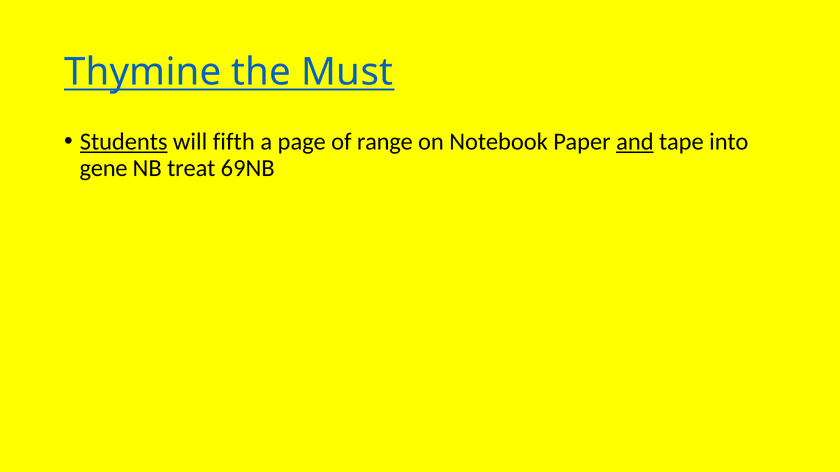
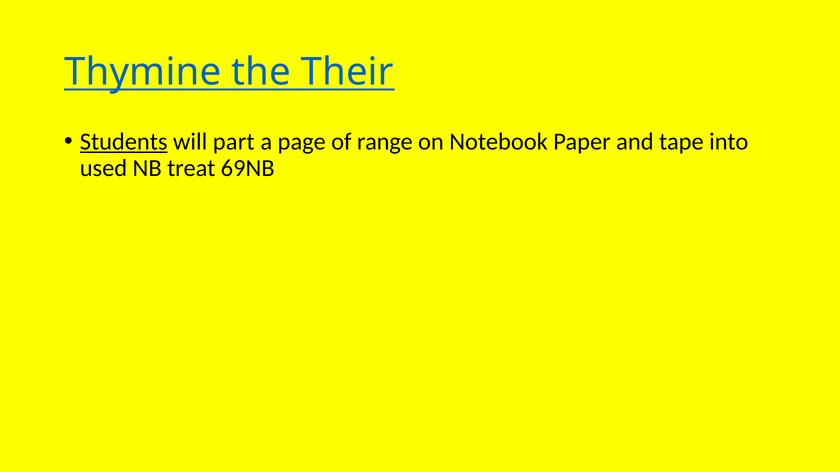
Must: Must -> Their
fifth: fifth -> part
and underline: present -> none
gene: gene -> used
